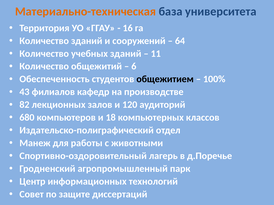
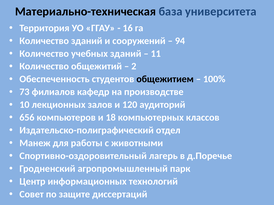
Материально-техническая colour: orange -> black
64: 64 -> 94
6: 6 -> 2
43: 43 -> 73
82: 82 -> 10
680: 680 -> 656
